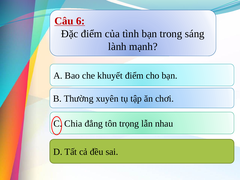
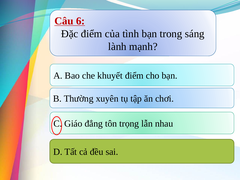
Chia: Chia -> Giáo
